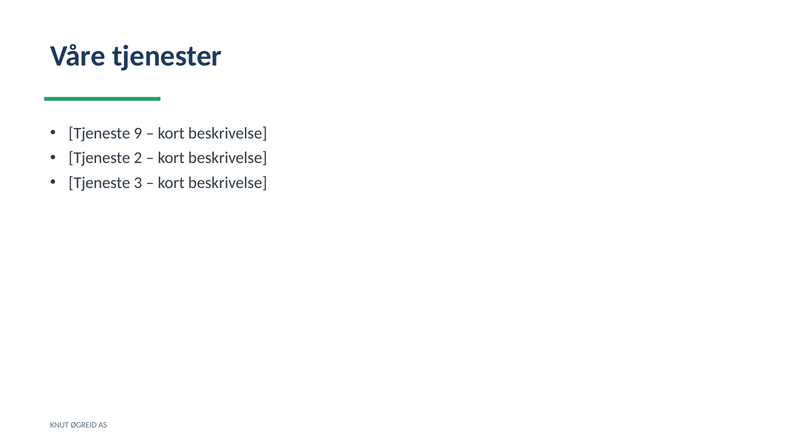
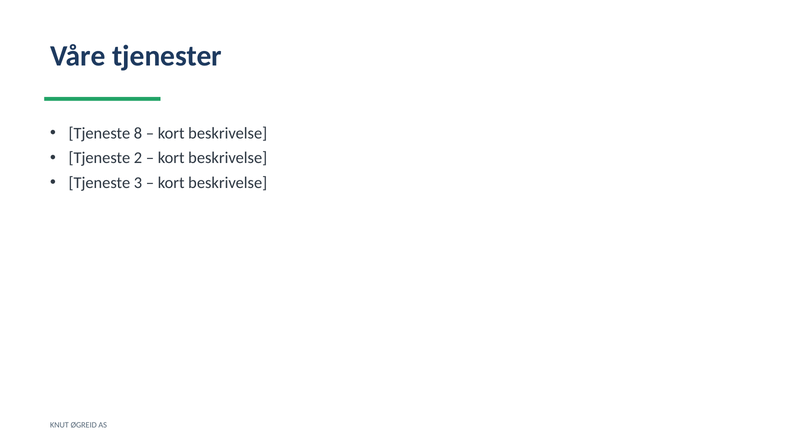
9: 9 -> 8
